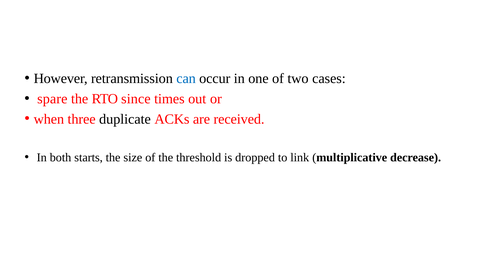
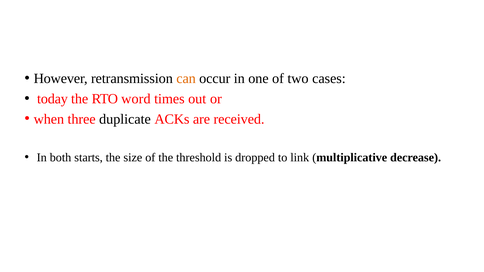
can colour: blue -> orange
spare: spare -> today
since: since -> word
